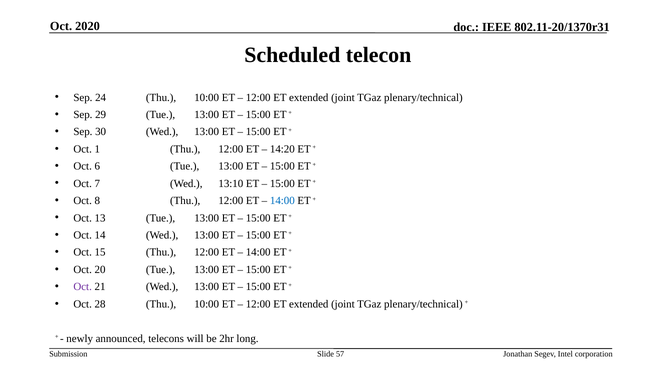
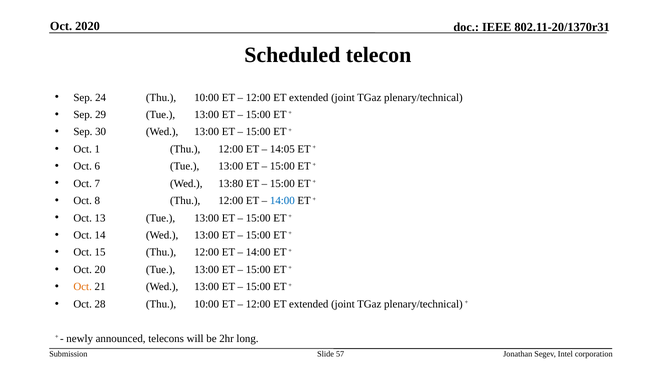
14:20: 14:20 -> 14:05
13:10: 13:10 -> 13:80
Oct at (83, 287) colour: purple -> orange
